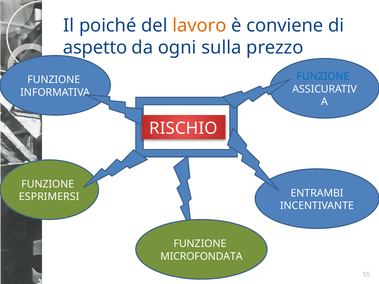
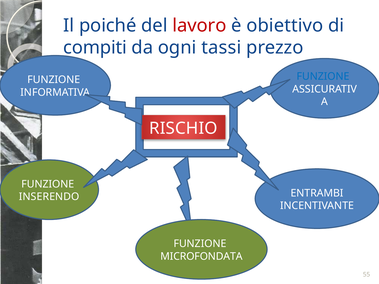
lavoro colour: orange -> red
conviene: conviene -> obiettivo
aspetto: aspetto -> compiti
sulla: sulla -> tassi
ESPRIMERSI: ESPRIMERSI -> INSERENDO
